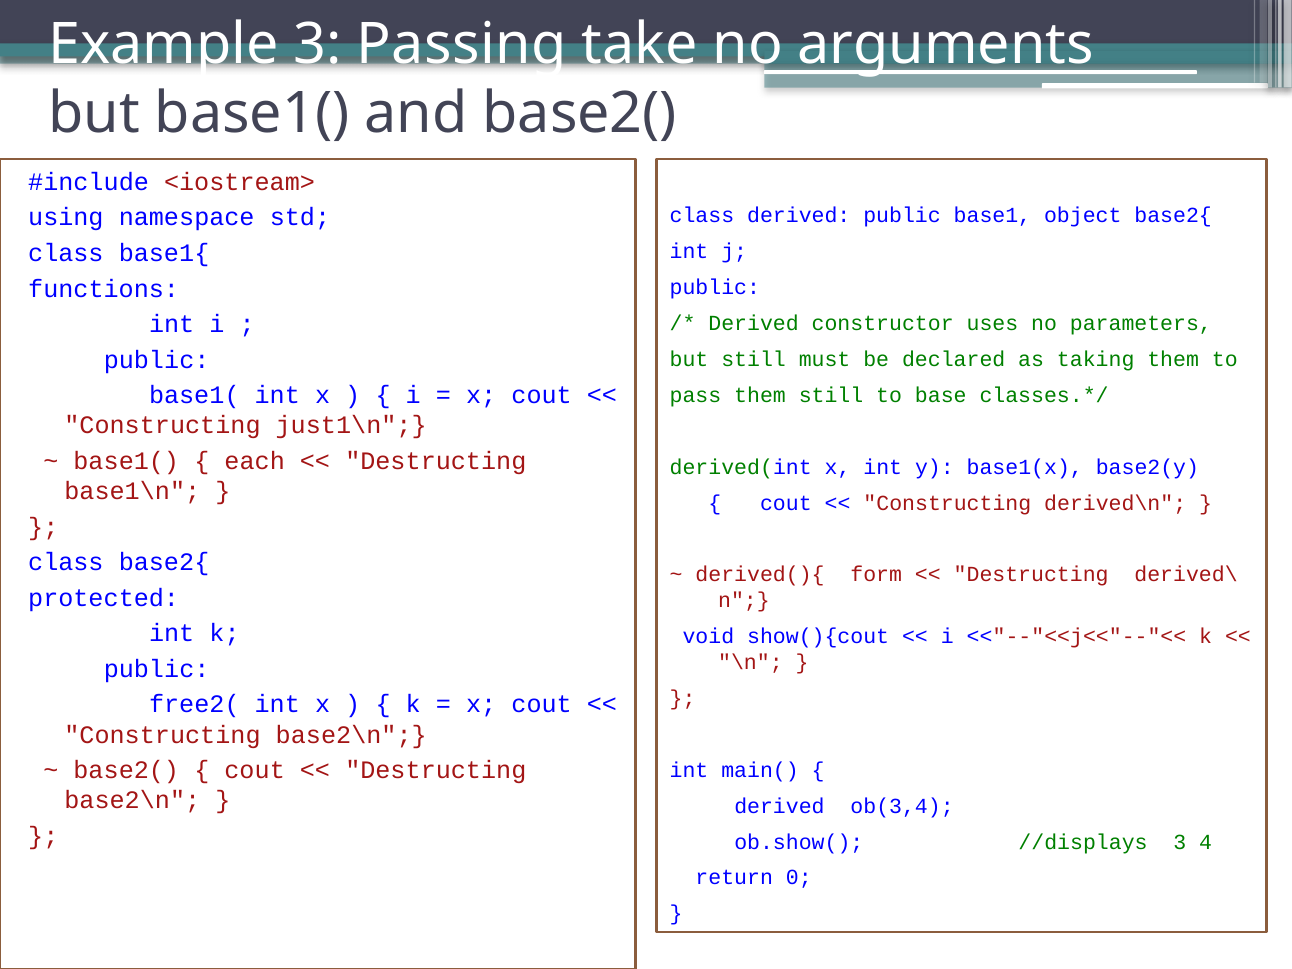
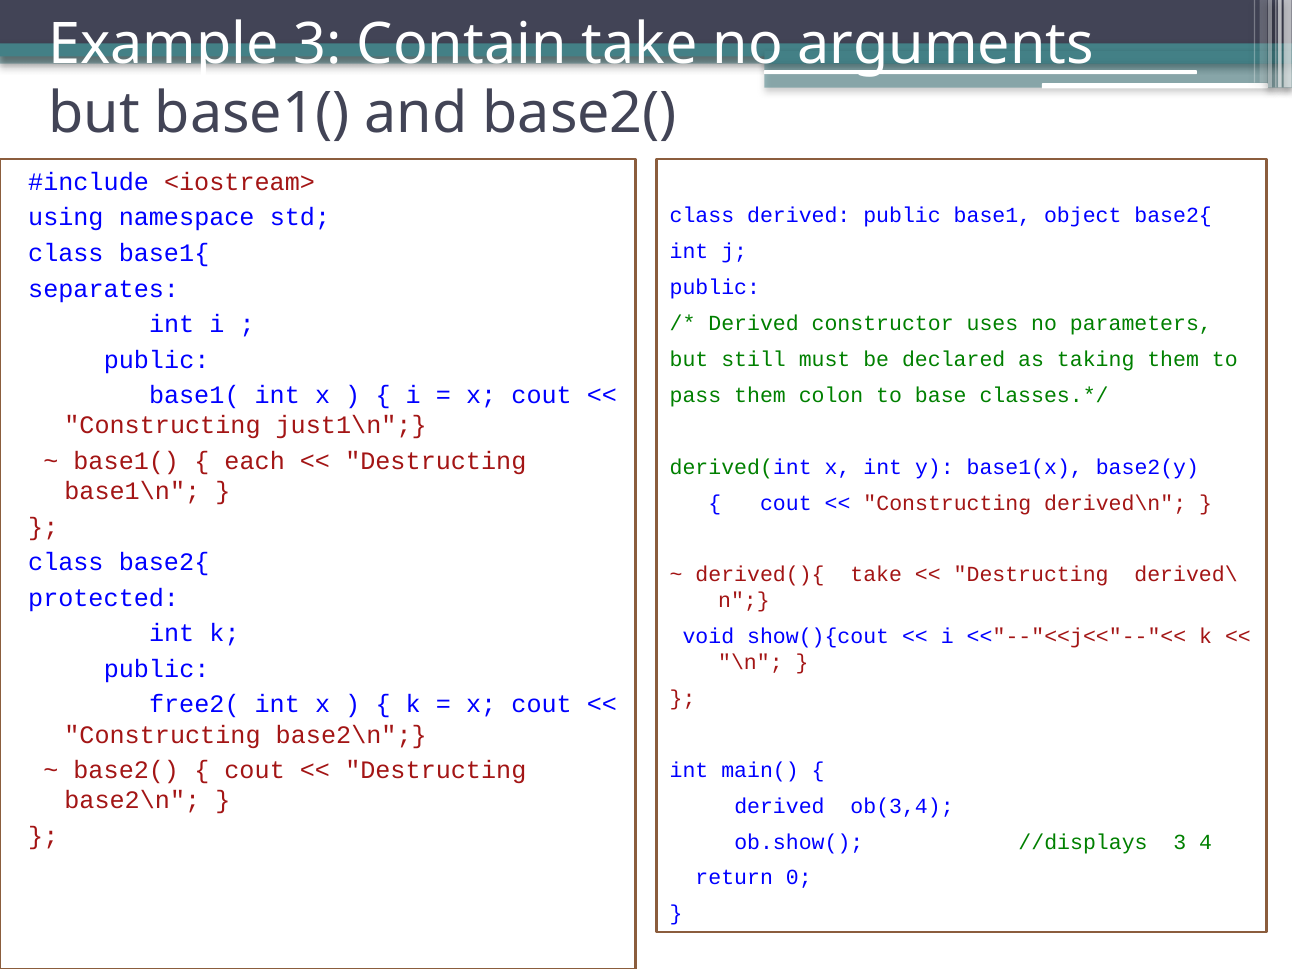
Passing: Passing -> Contain
functions: functions -> separates
them still: still -> colon
derived(){ form: form -> take
